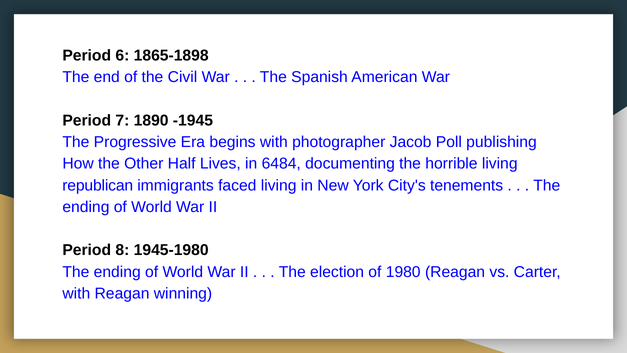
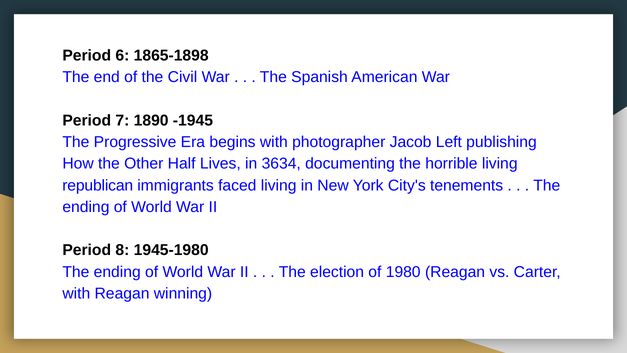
Poll: Poll -> Left
6484: 6484 -> 3634
